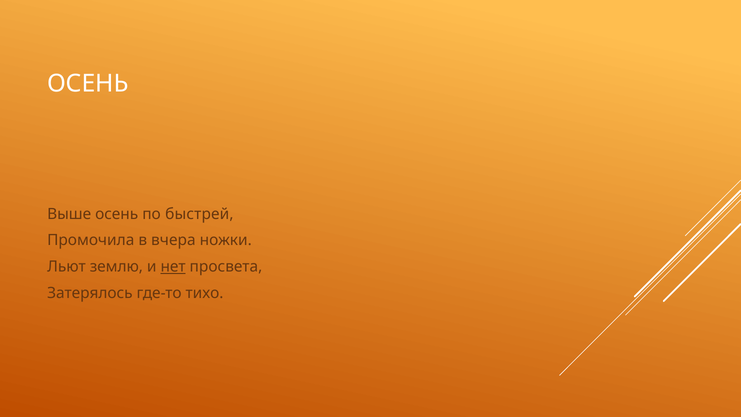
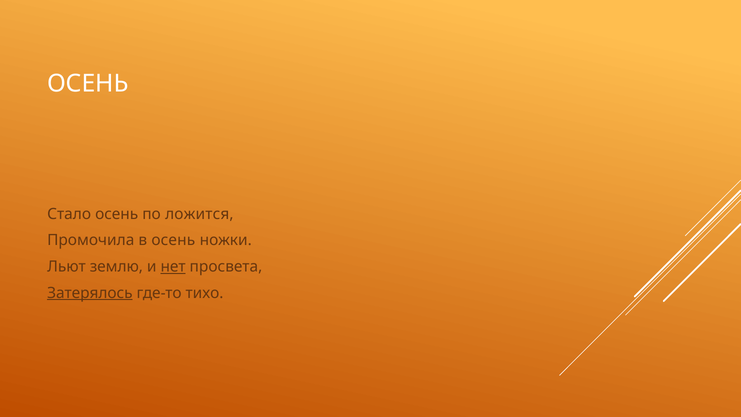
Выше: Выше -> Стало
быстрей: быстрей -> ложится
в вчера: вчера -> осень
Затерялось underline: none -> present
